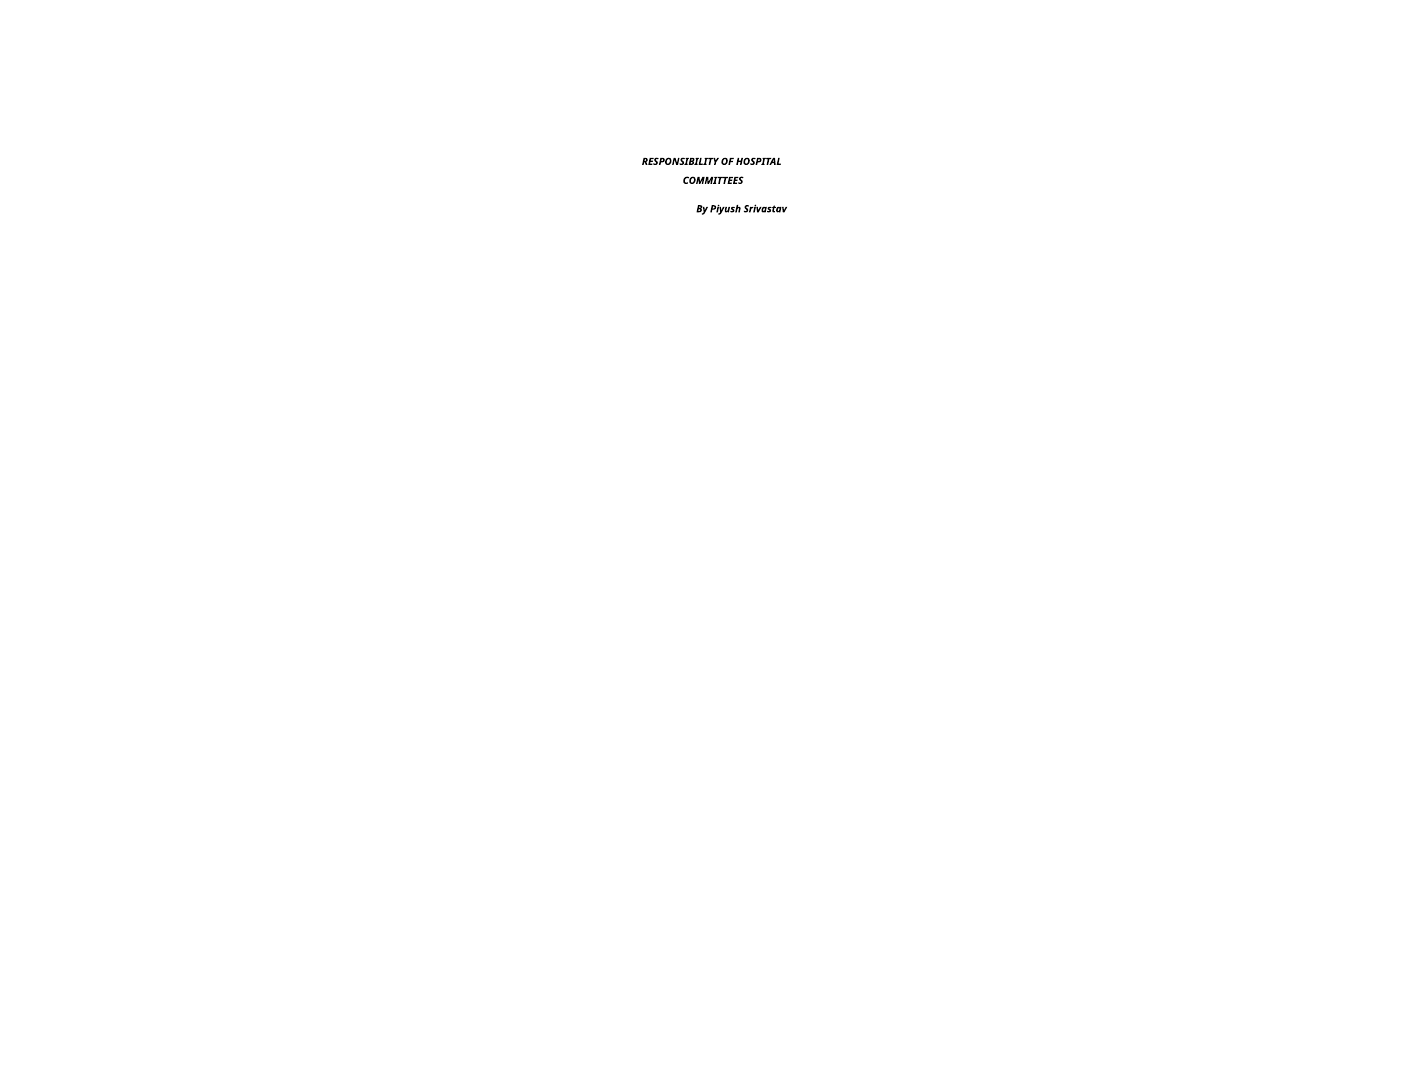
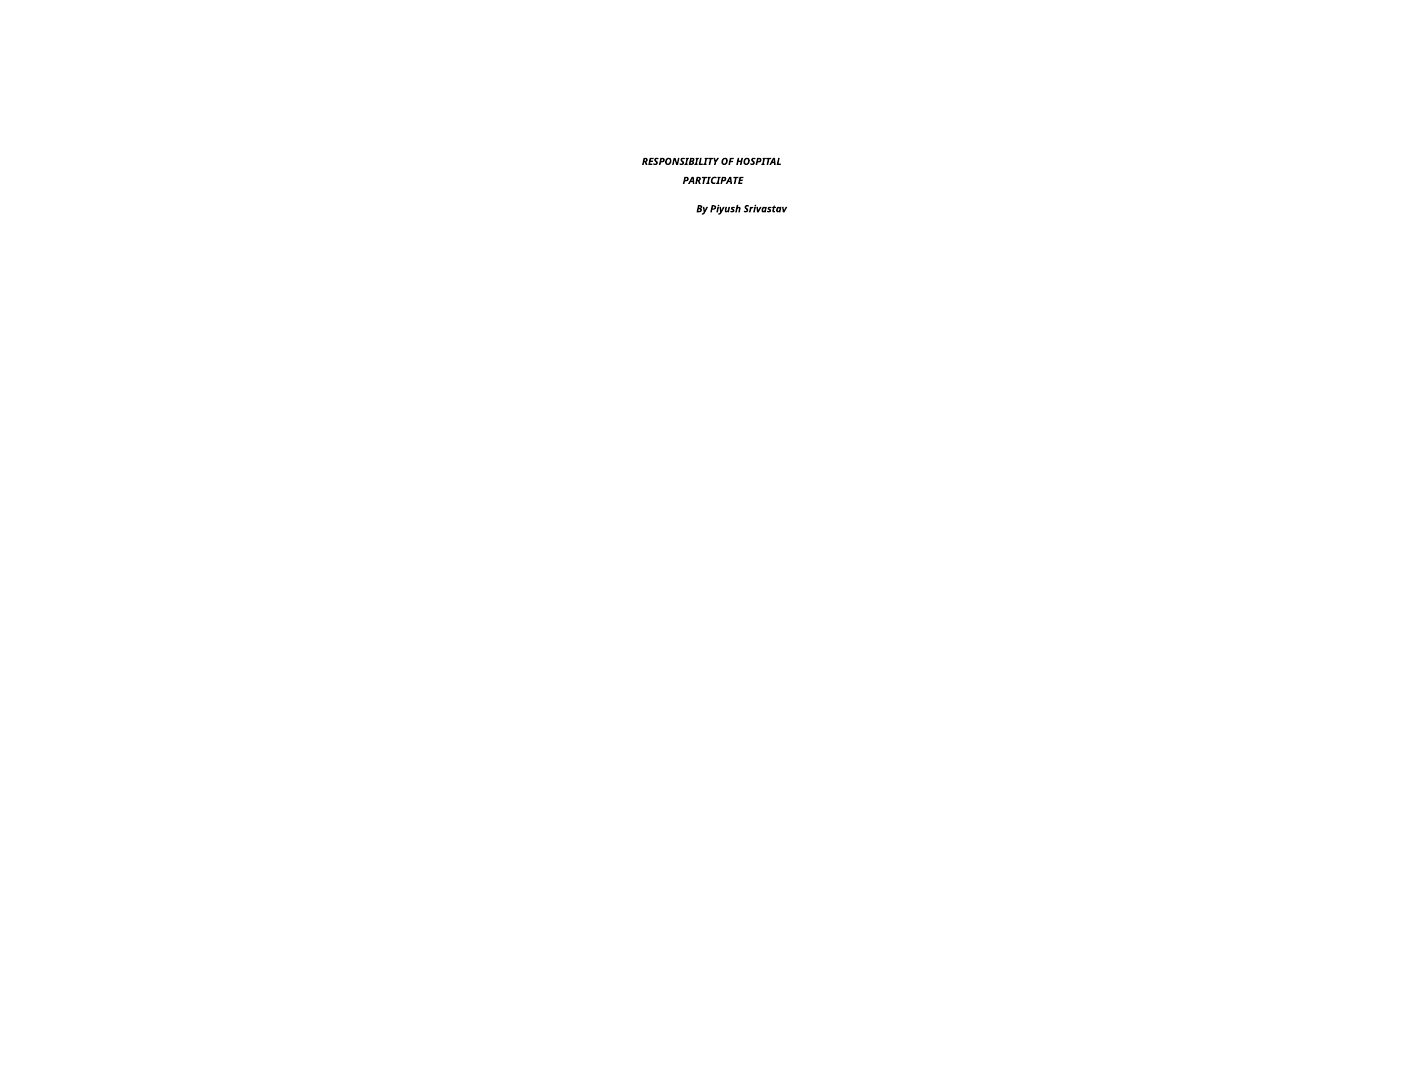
COMMITTEES: COMMITTEES -> PARTICIPATE
